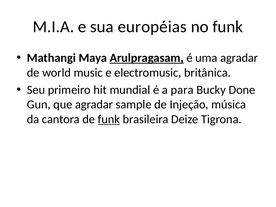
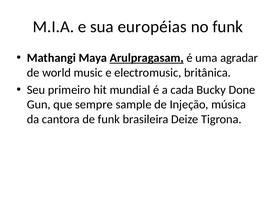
para: para -> cada
que agradar: agradar -> sempre
funk at (109, 119) underline: present -> none
